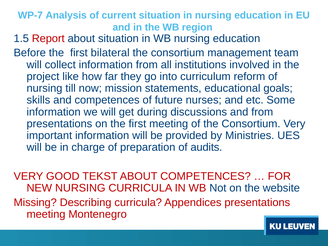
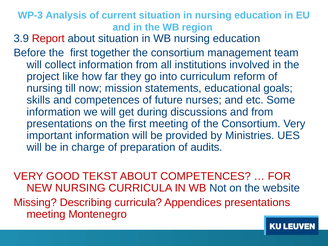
WP-7: WP-7 -> WP-3
1.5: 1.5 -> 3.9
bilateral: bilateral -> together
